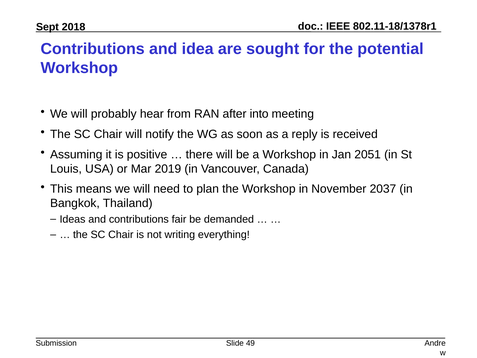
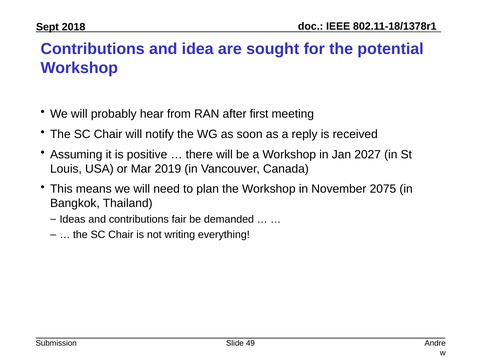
into: into -> first
2051: 2051 -> 2027
2037: 2037 -> 2075
